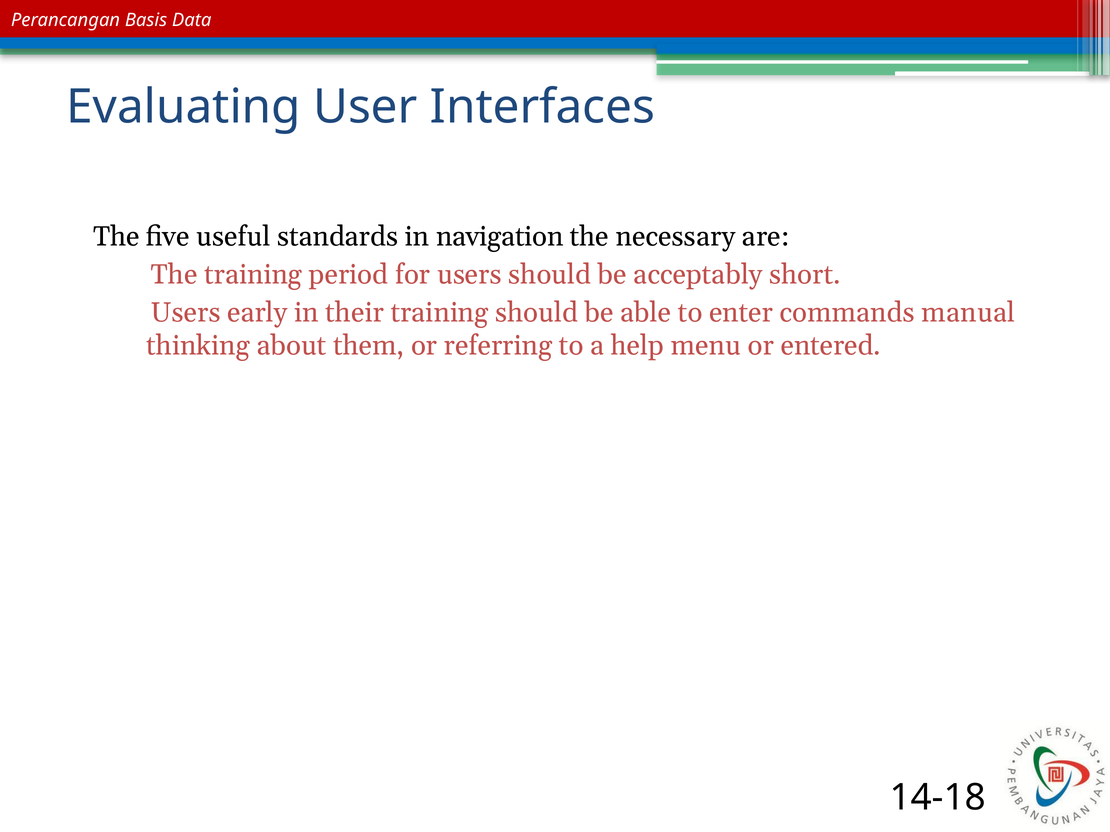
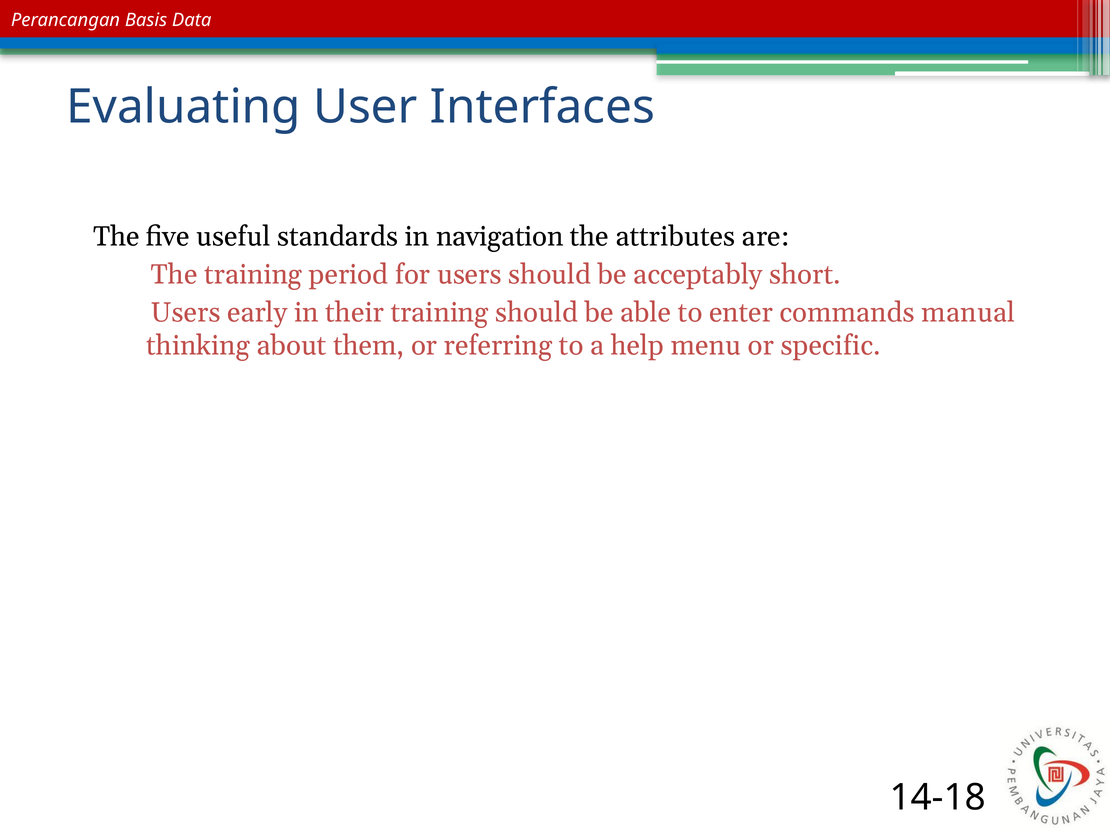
necessary: necessary -> attributes
entered: entered -> specific
